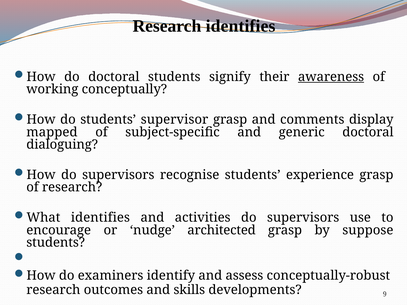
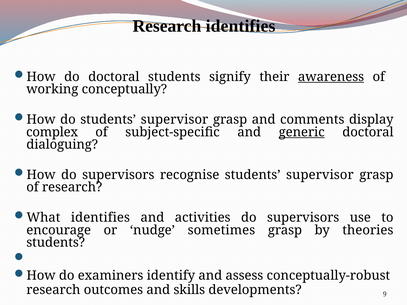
mapped: mapped -> complex
generic underline: none -> present
recognise students experience: experience -> supervisor
architected: architected -> sometimes
suppose: suppose -> theories
